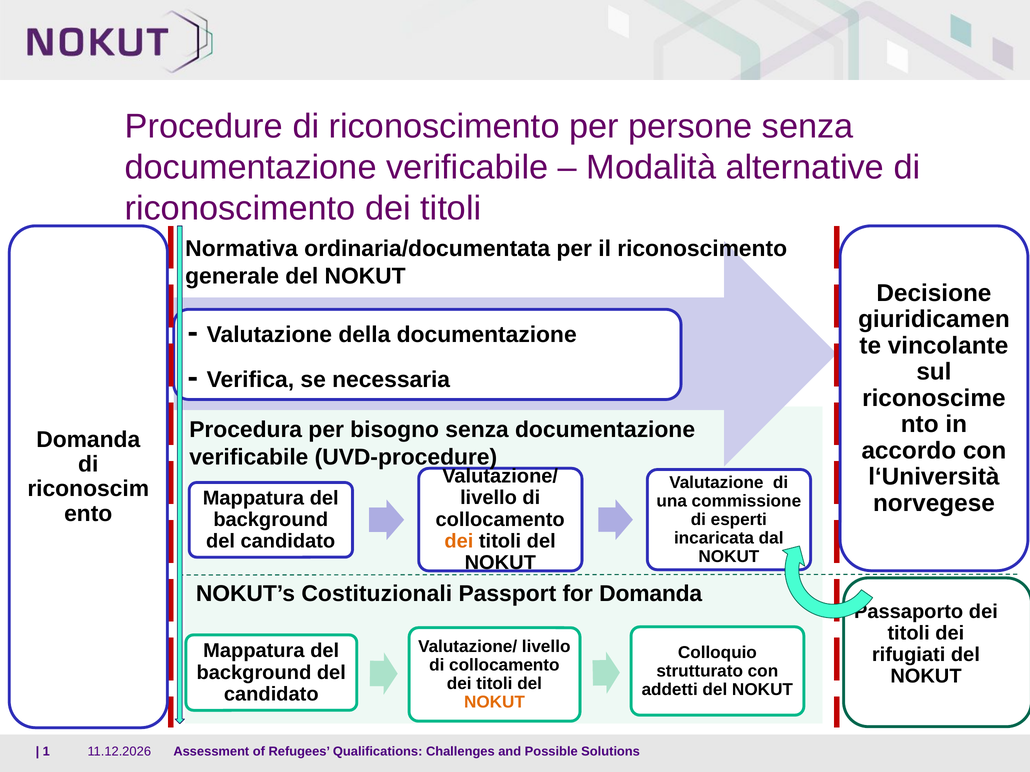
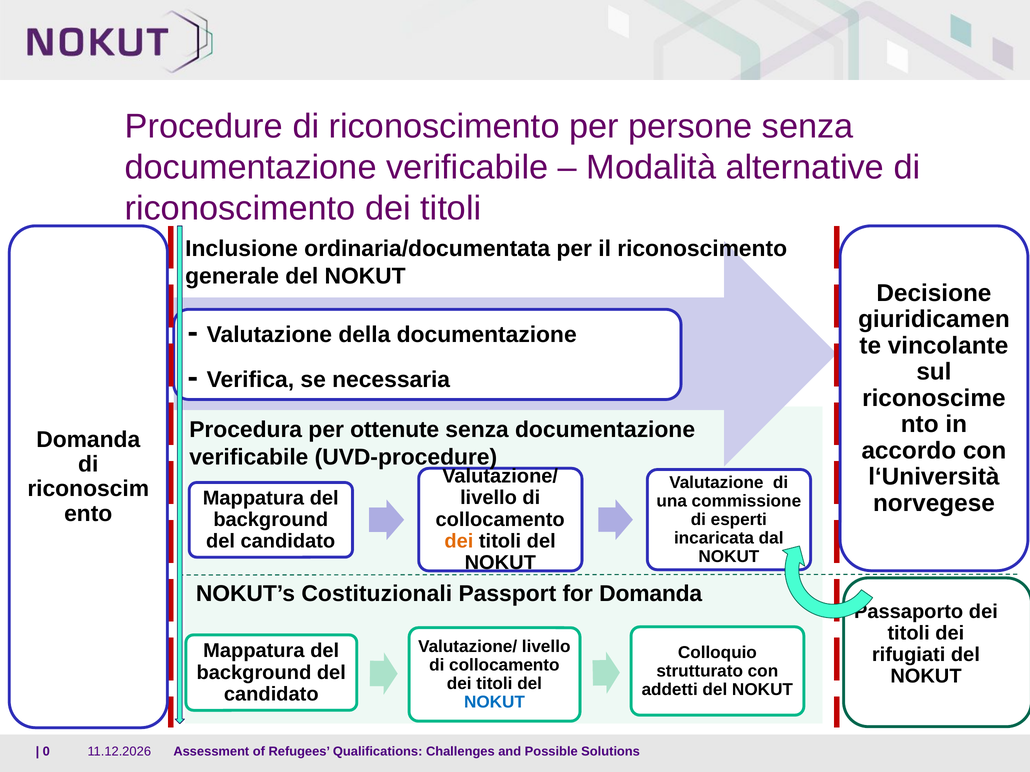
Normativa: Normativa -> Inclusione
bisogno: bisogno -> ottenute
NOKUT at (494, 703) colour: orange -> blue
1: 1 -> 0
